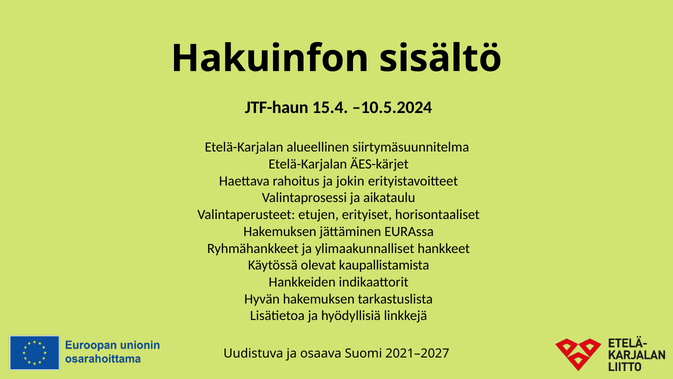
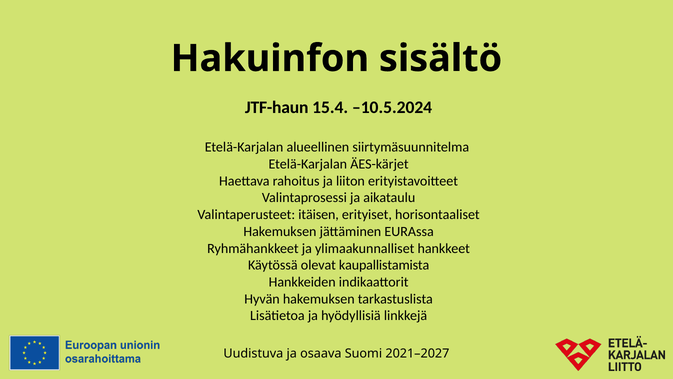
jokin: jokin -> liiton
etujen: etujen -> itäisen
